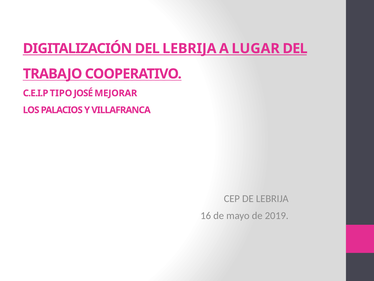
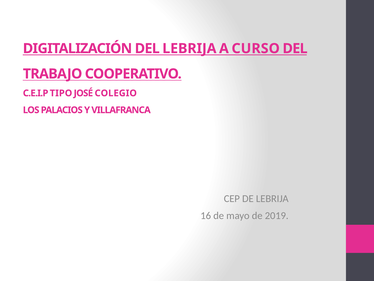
LUGAR: LUGAR -> CURSO
MEJORAR: MEJORAR -> COLEGIO
